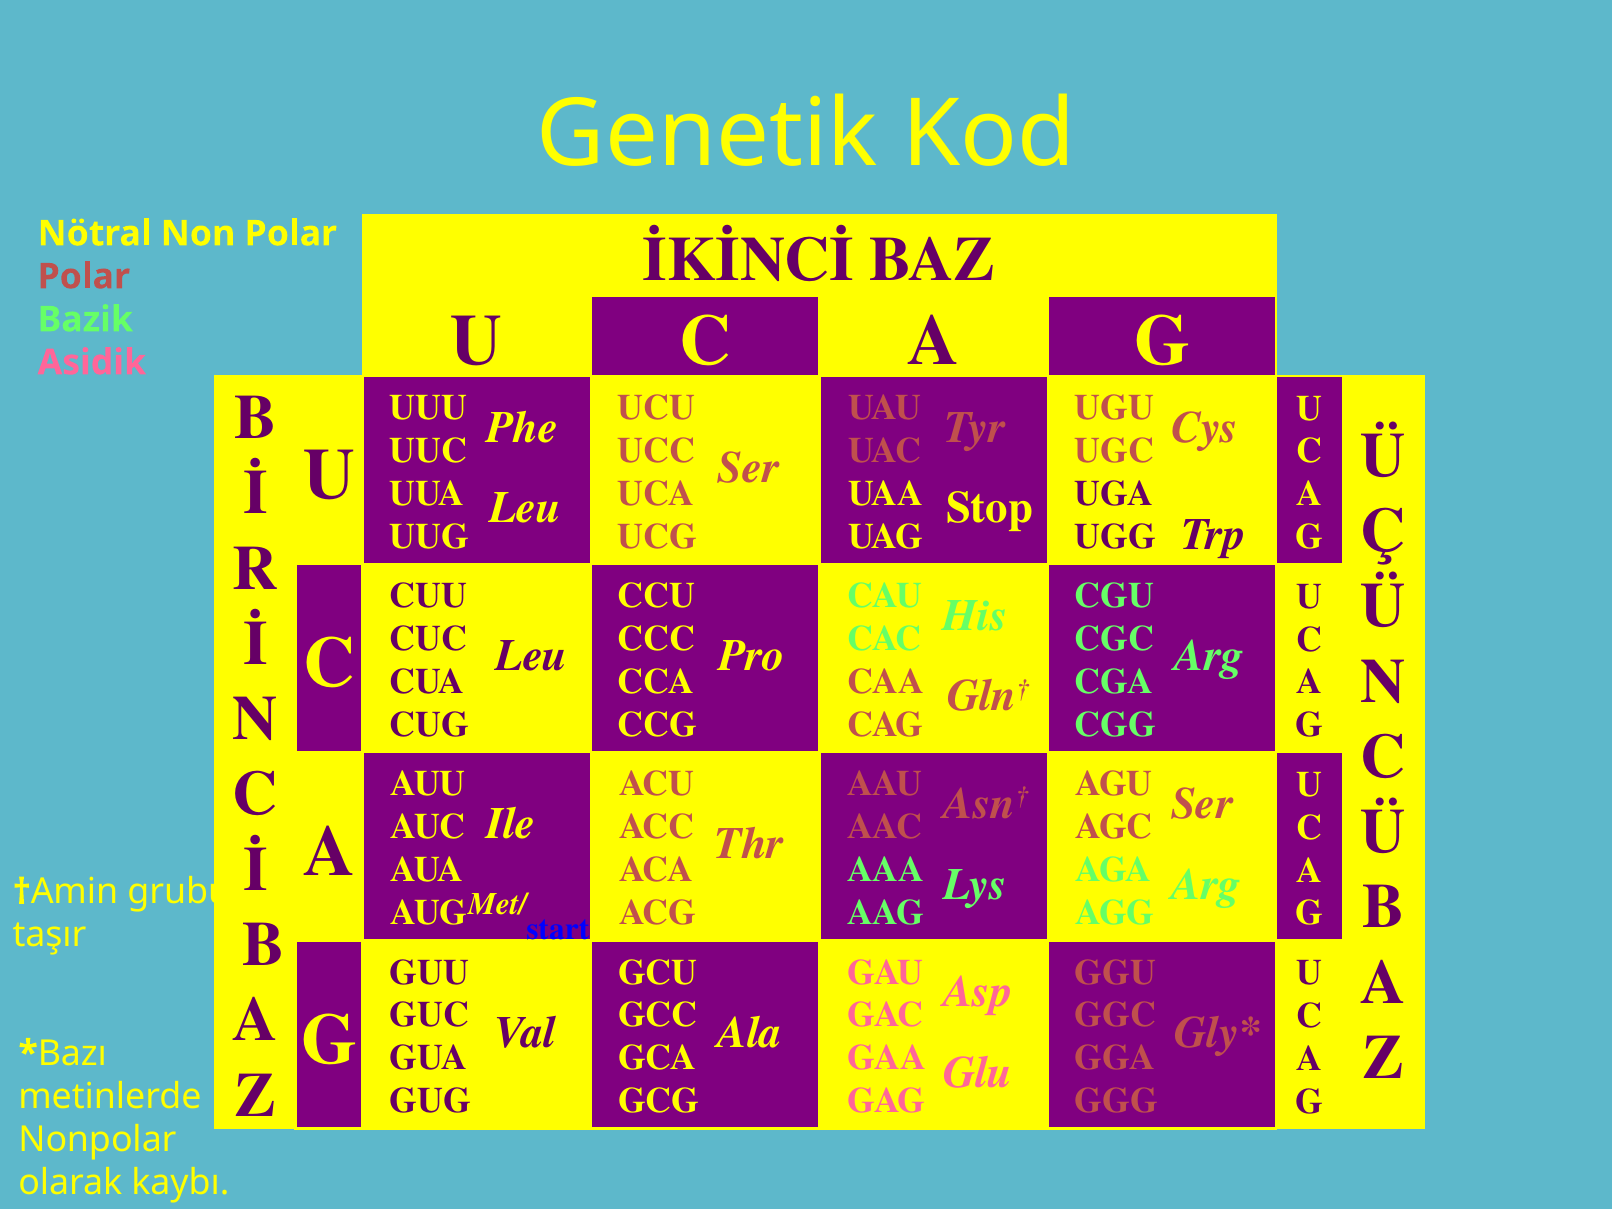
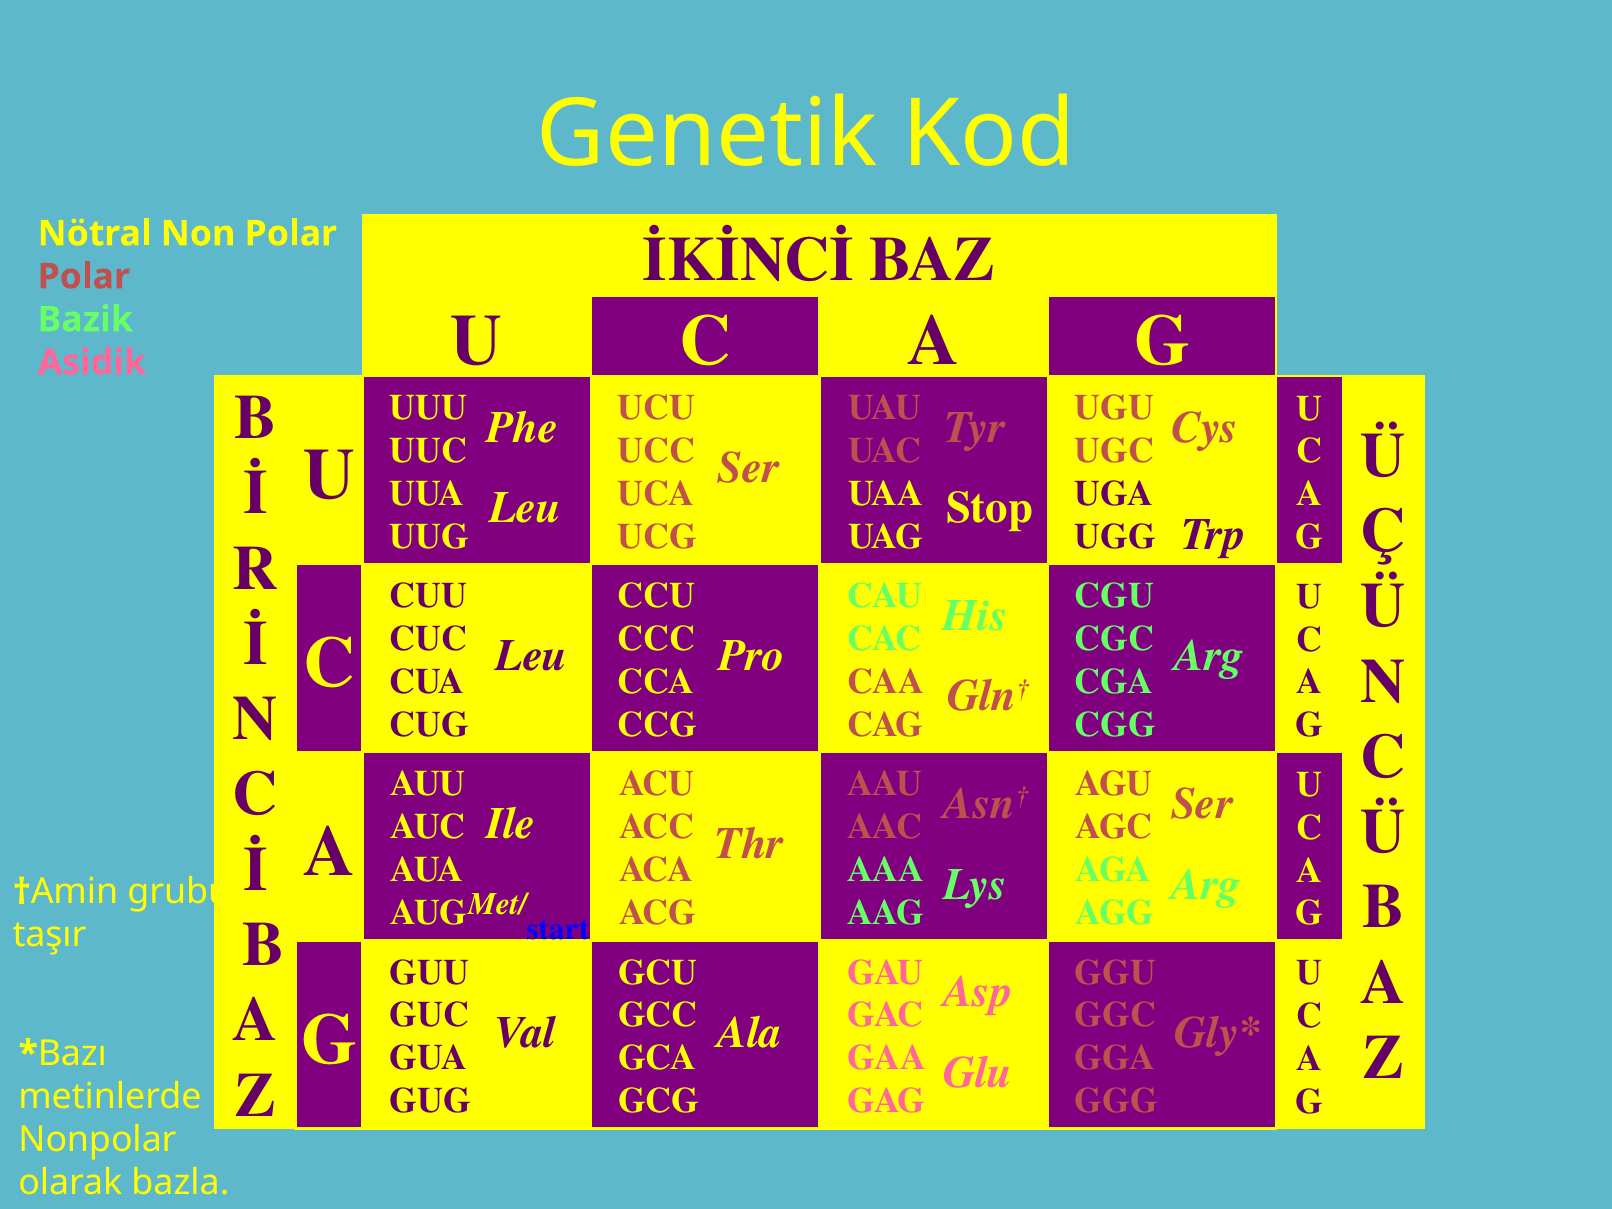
kaybı: kaybı -> bazla
